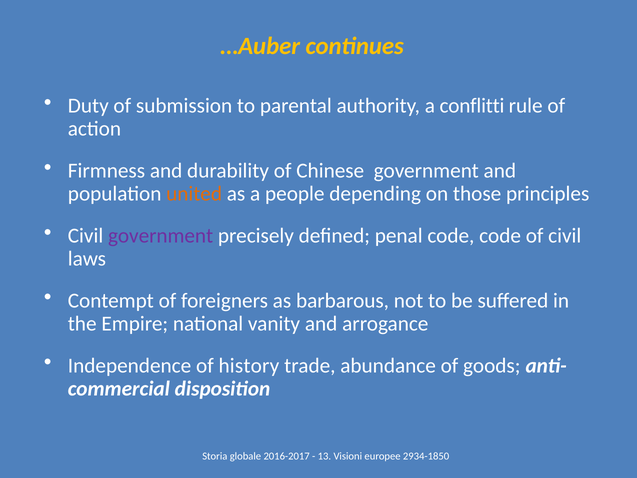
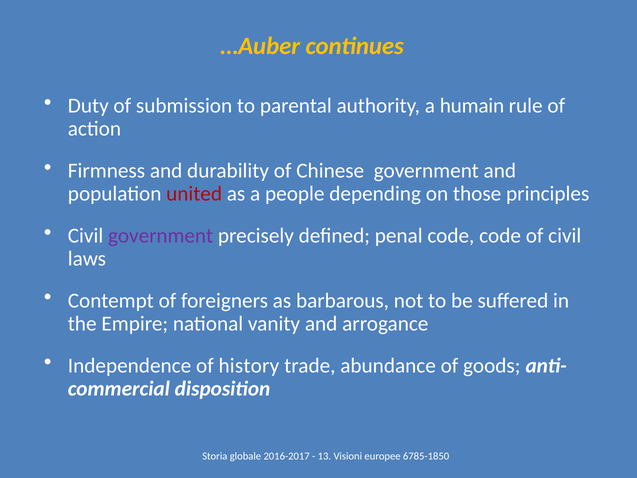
conflitti: conflitti -> humain
united colour: orange -> red
2934-1850: 2934-1850 -> 6785-1850
